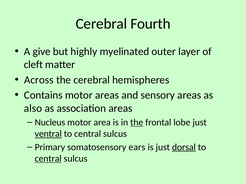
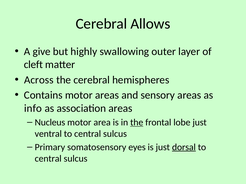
Fourth: Fourth -> Allows
myelinated: myelinated -> swallowing
also: also -> info
ventral underline: present -> none
ears: ears -> eyes
central at (48, 159) underline: present -> none
